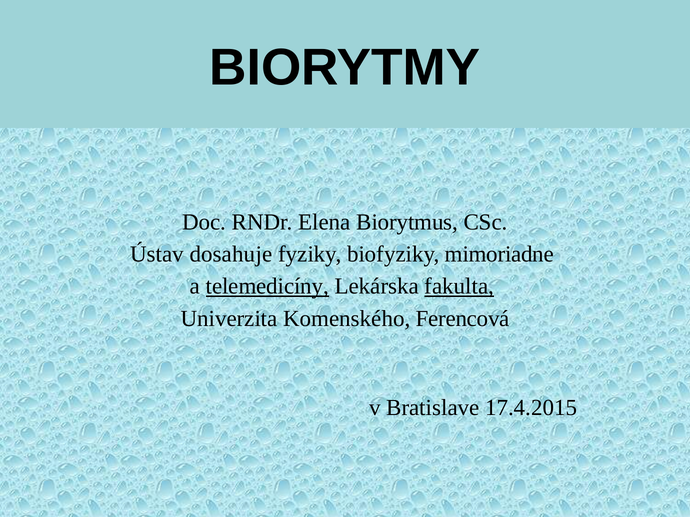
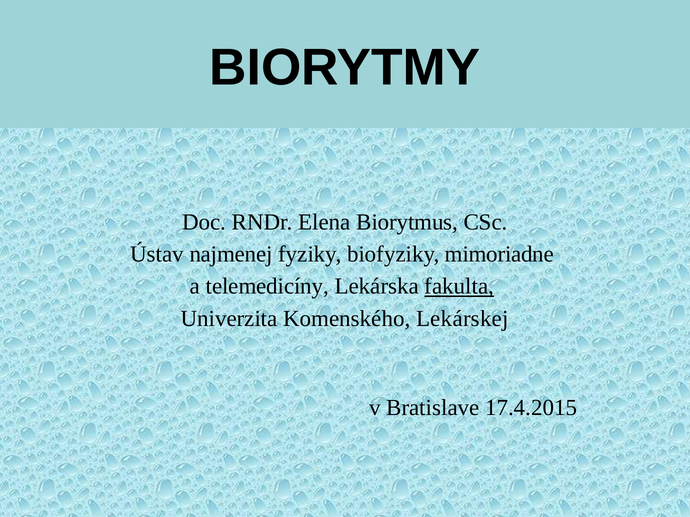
dosahuje: dosahuje -> najmenej
telemedicíny underline: present -> none
Ferencová: Ferencová -> Lekárskej
